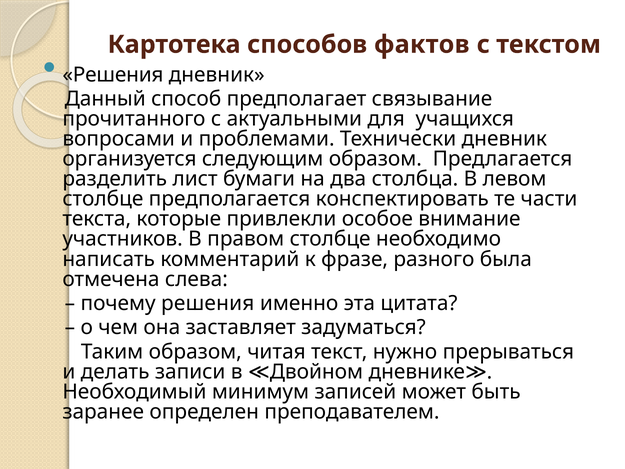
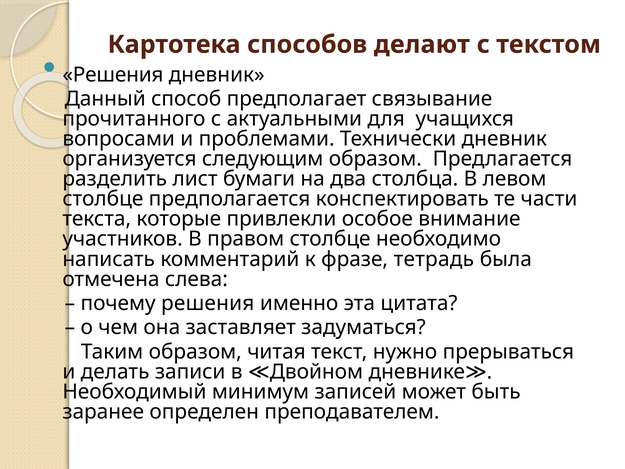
фактов: фактов -> делают
разного: разного -> тетрадь
